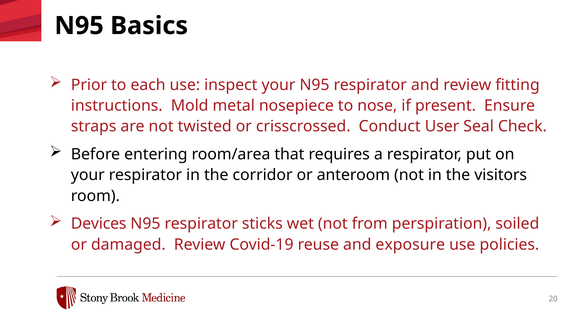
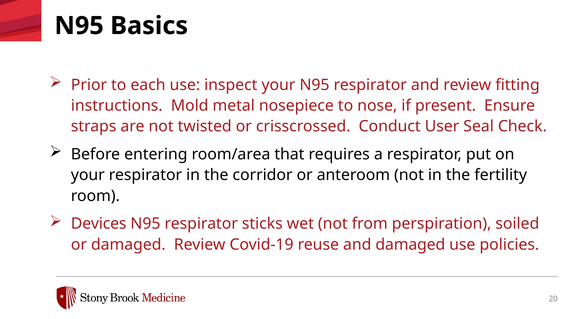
visitors: visitors -> fertility
and exposure: exposure -> damaged
